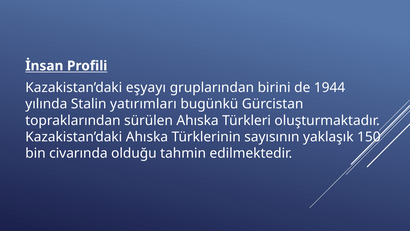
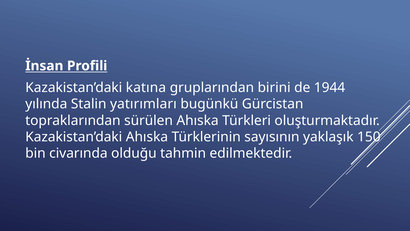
eşyayı: eşyayı -> katına
